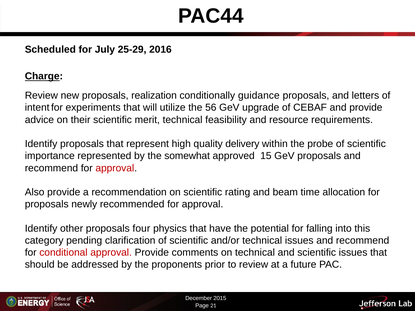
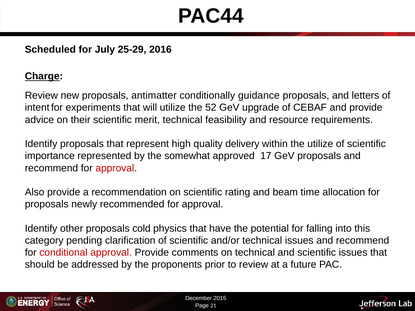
realization: realization -> antimatter
56: 56 -> 52
the probe: probe -> utilize
15: 15 -> 17
four: four -> cold
